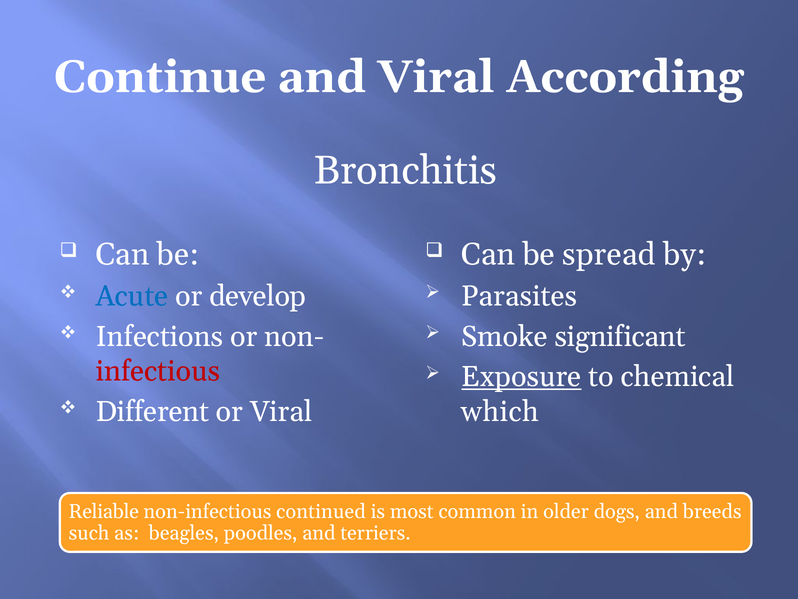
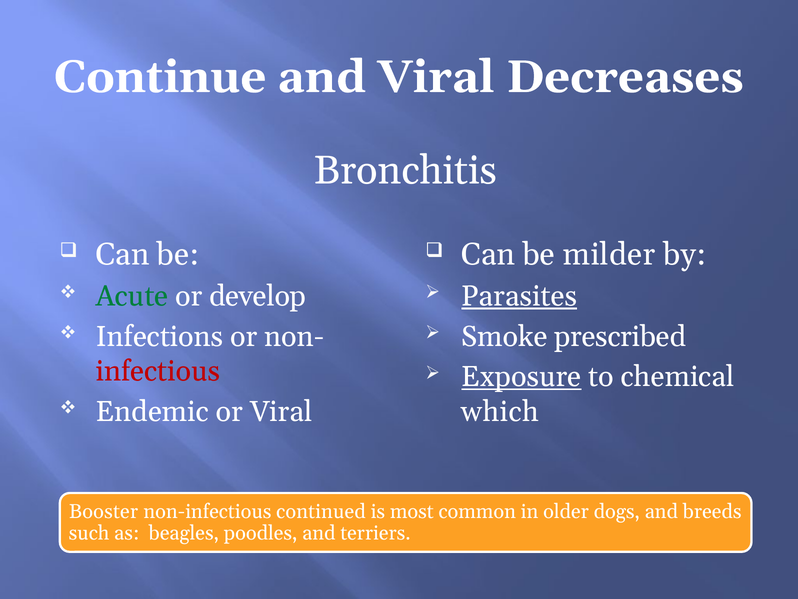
According: According -> Decreases
spread: spread -> milder
Acute colour: blue -> green
Parasites underline: none -> present
significant: significant -> prescribed
Different: Different -> Endemic
Reliable: Reliable -> Booster
